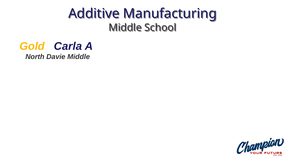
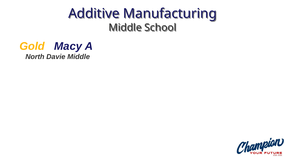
Carla: Carla -> Macy
